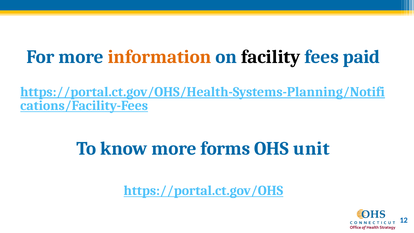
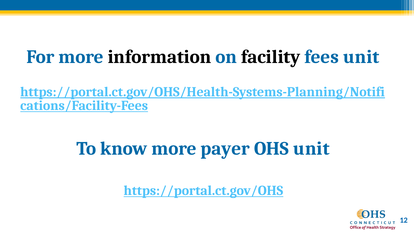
information colour: orange -> black
fees paid: paid -> unit
forms: forms -> payer
